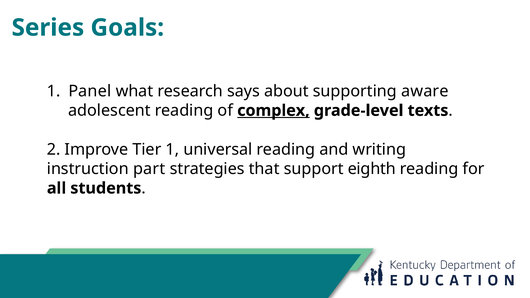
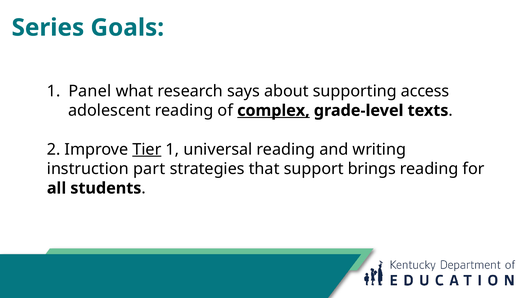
aware: aware -> access
Tier underline: none -> present
eighth: eighth -> brings
